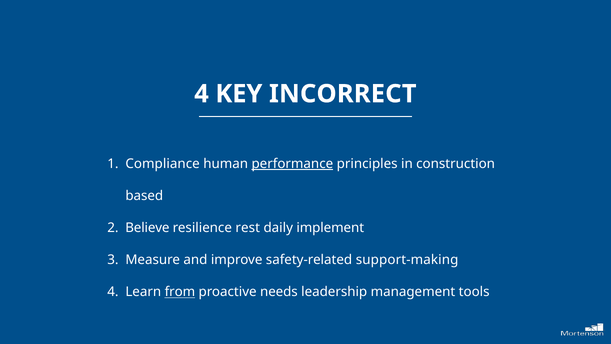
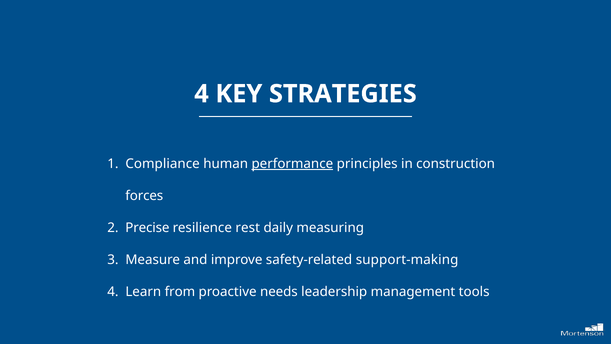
INCORRECT: INCORRECT -> STRATEGIES
based: based -> forces
Believe: Believe -> Precise
implement: implement -> measuring
from underline: present -> none
